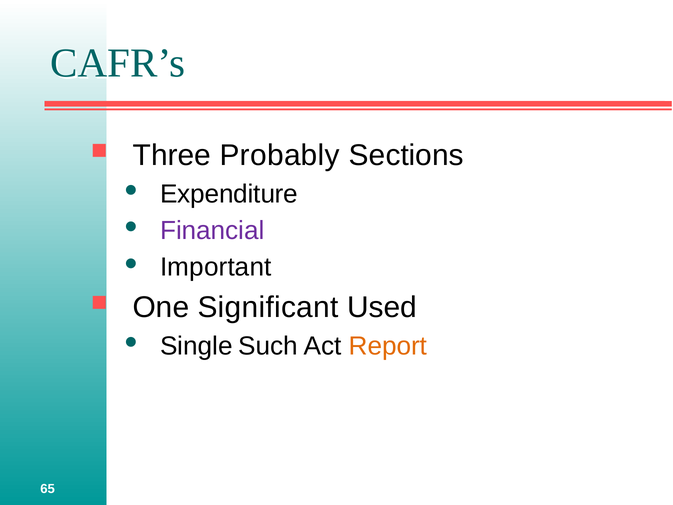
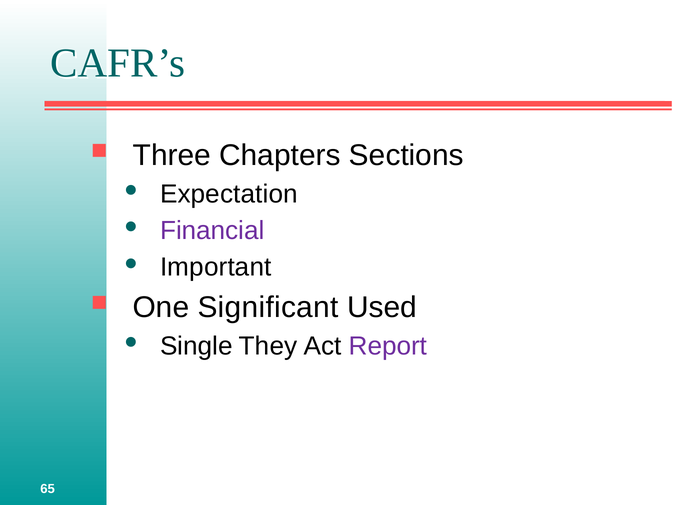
Probably: Probably -> Chapters
Expenditure: Expenditure -> Expectation
Such: Such -> They
Report colour: orange -> purple
